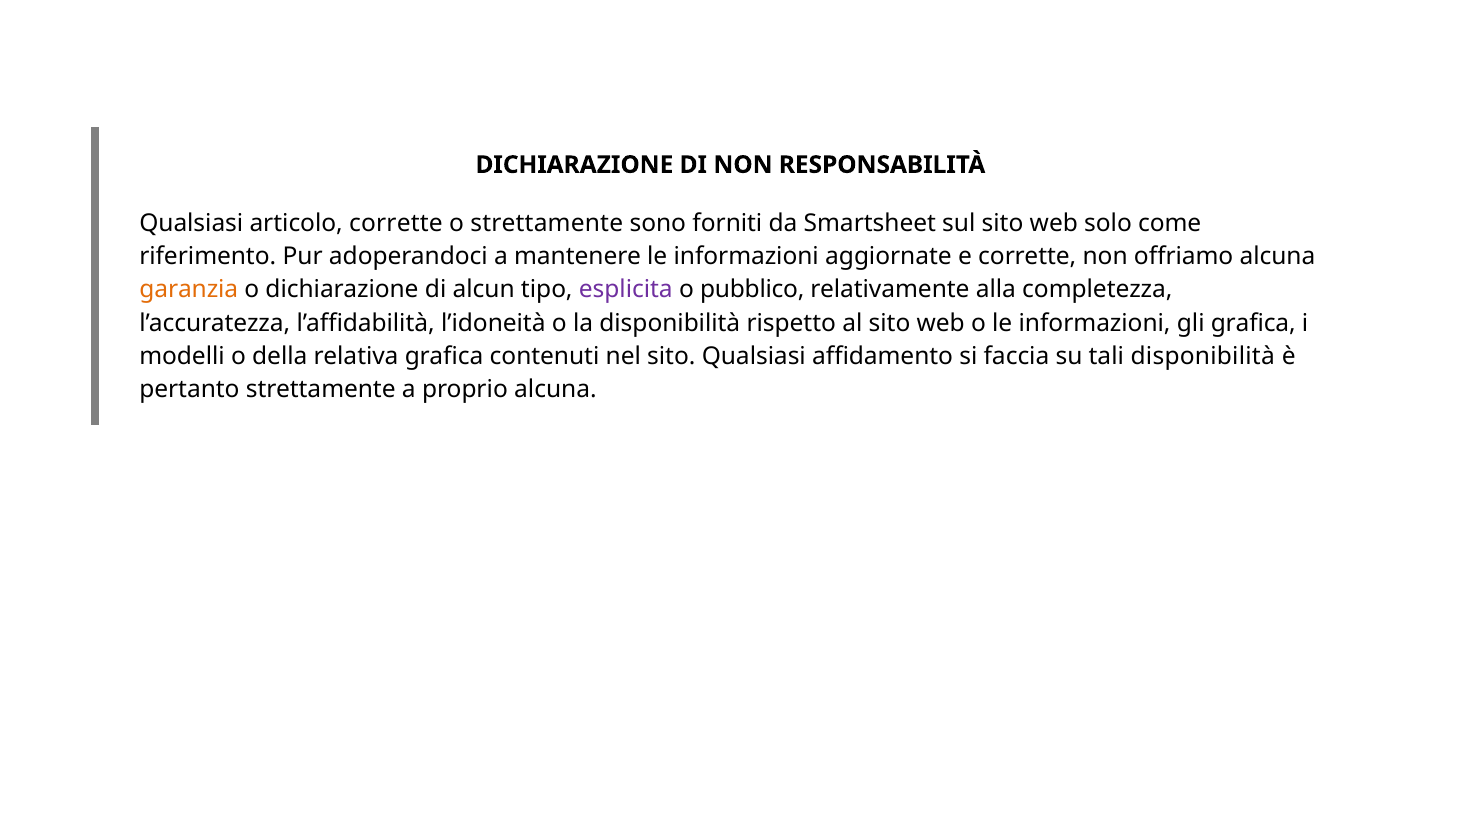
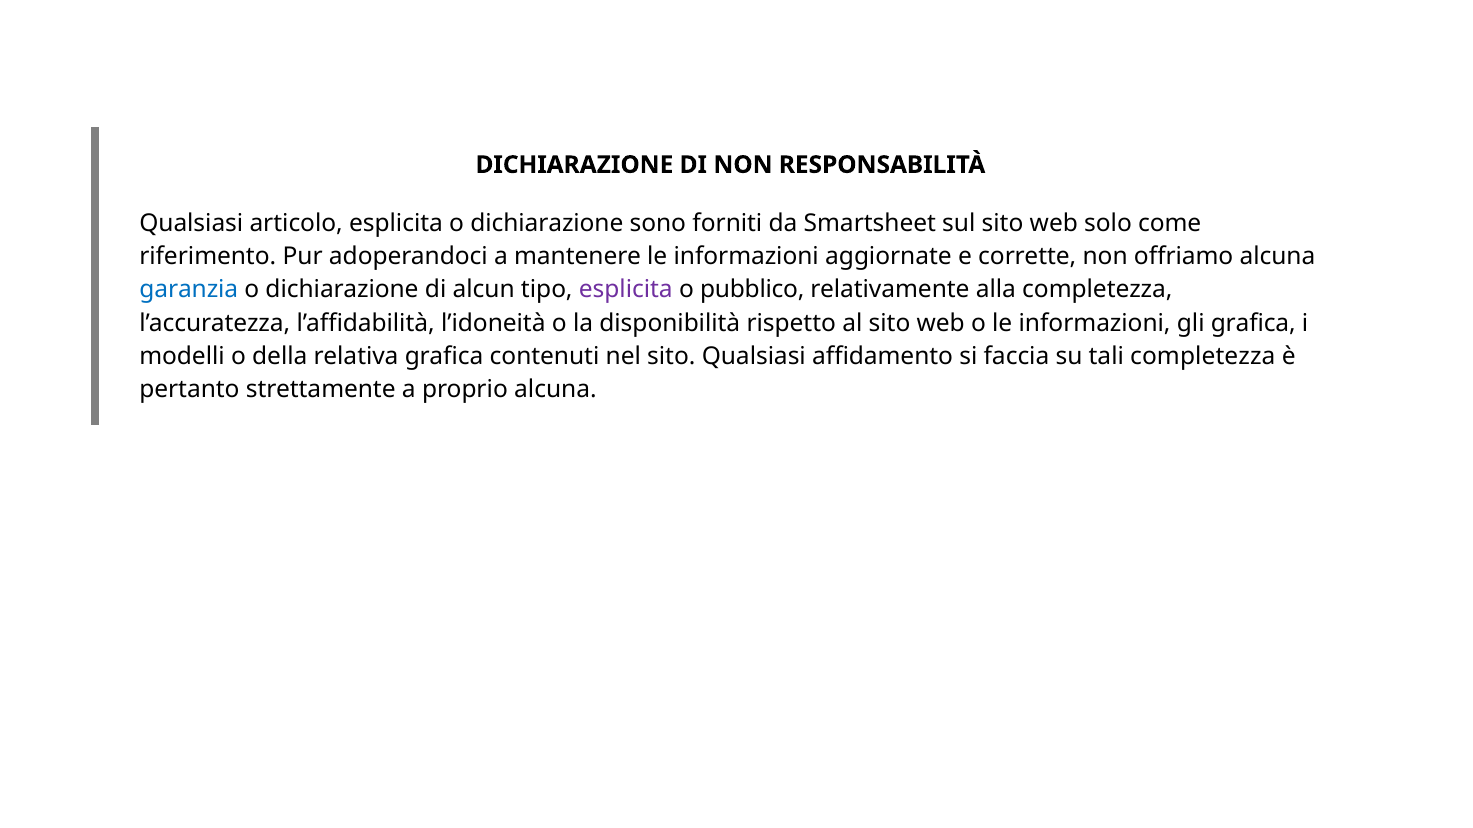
articolo corrette: corrette -> esplicita
strettamente at (547, 223): strettamente -> dichiarazione
garanzia colour: orange -> blue
tali disponibilità: disponibilità -> completezza
